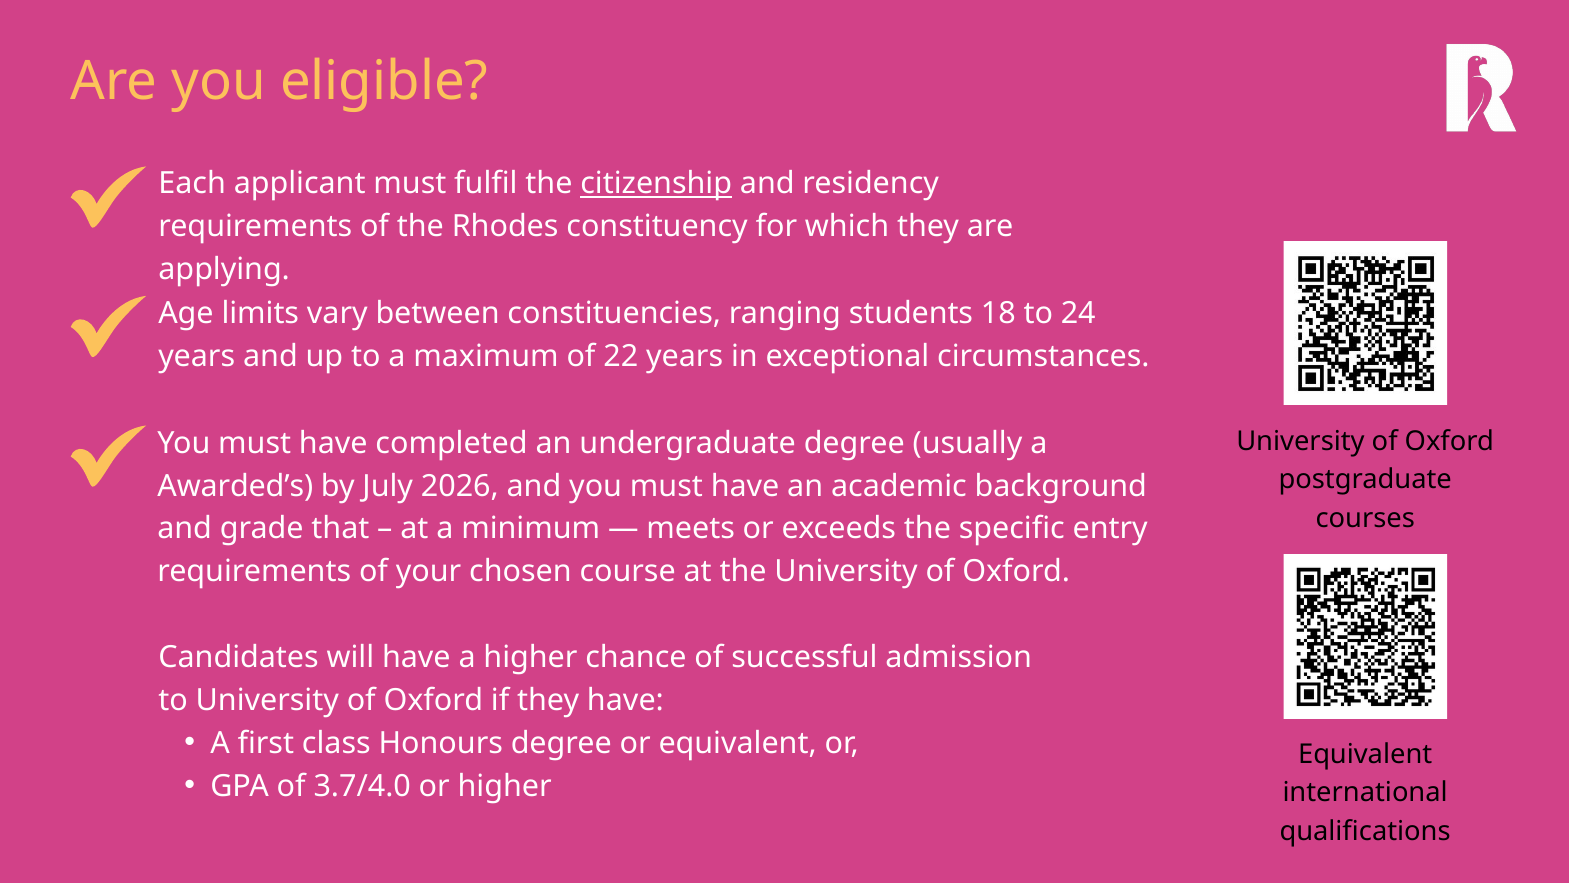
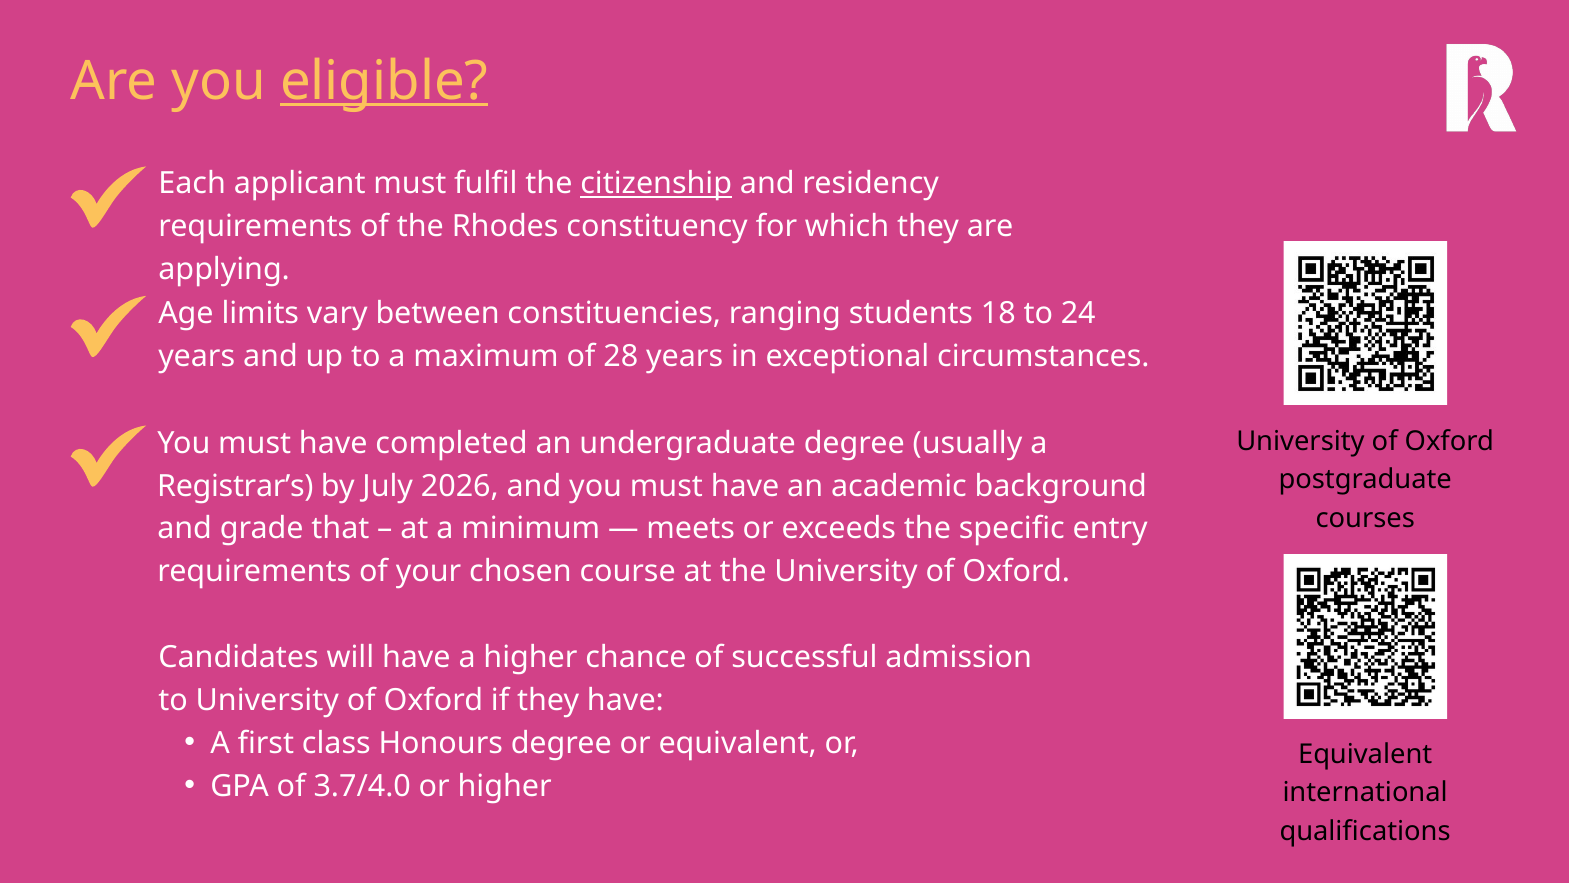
eligible underline: none -> present
22: 22 -> 28
Awarded’s: Awarded’s -> Registrar’s
